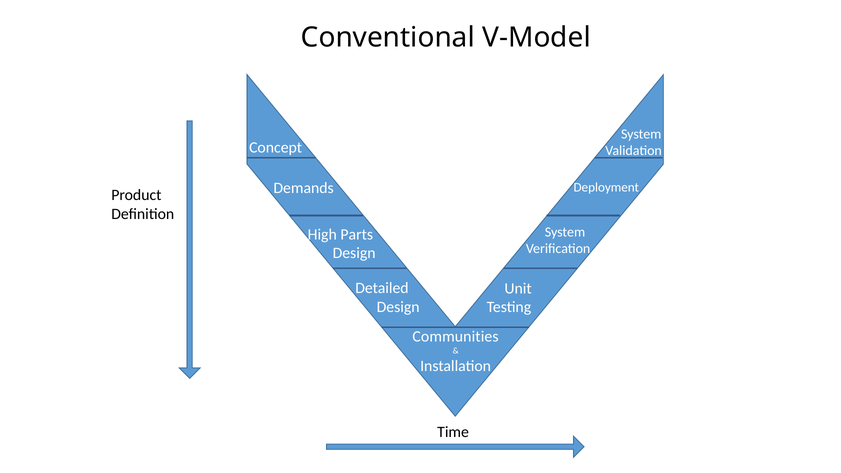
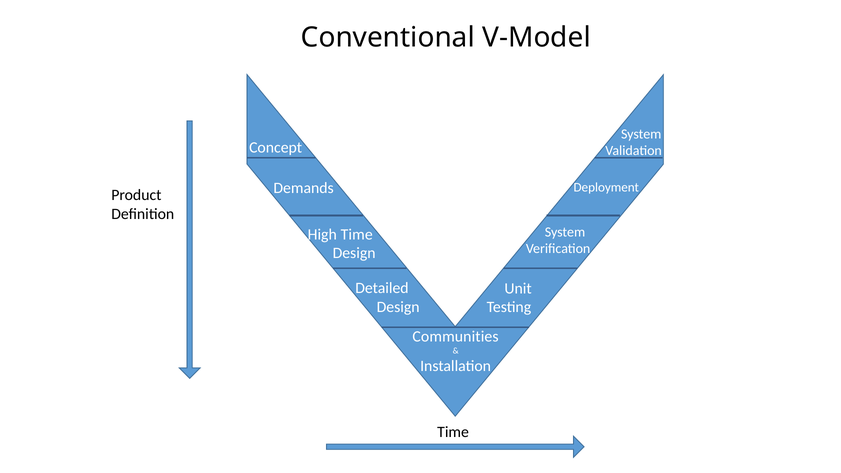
High Parts: Parts -> Time
